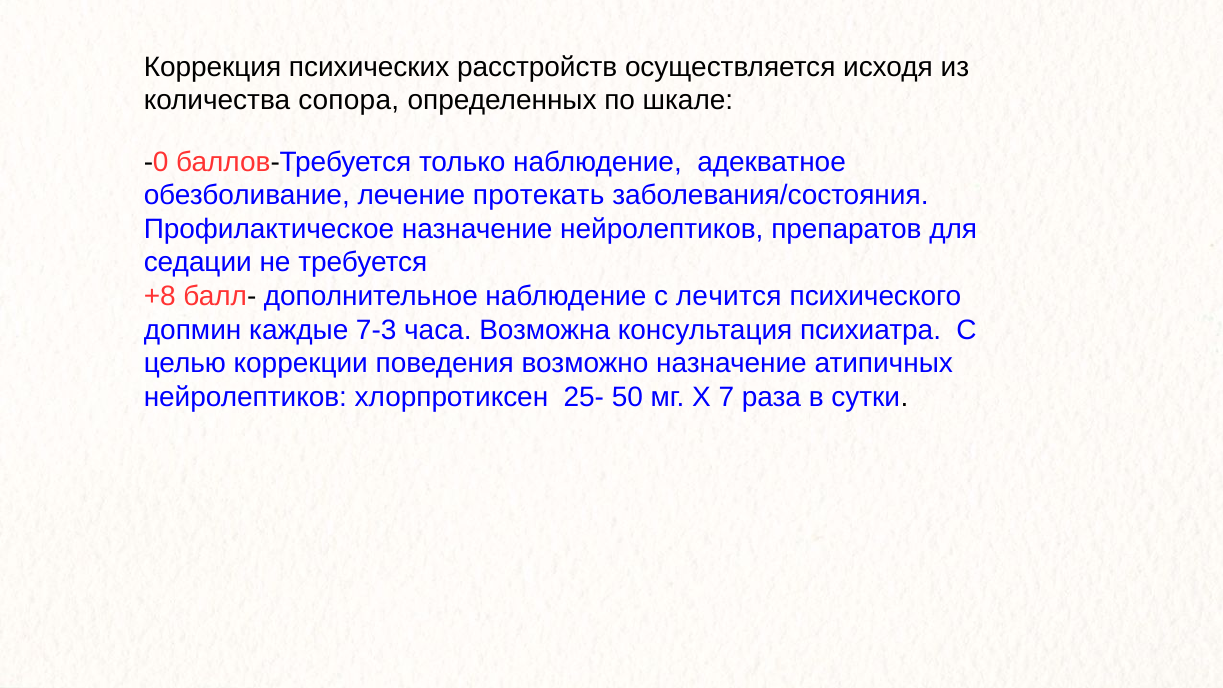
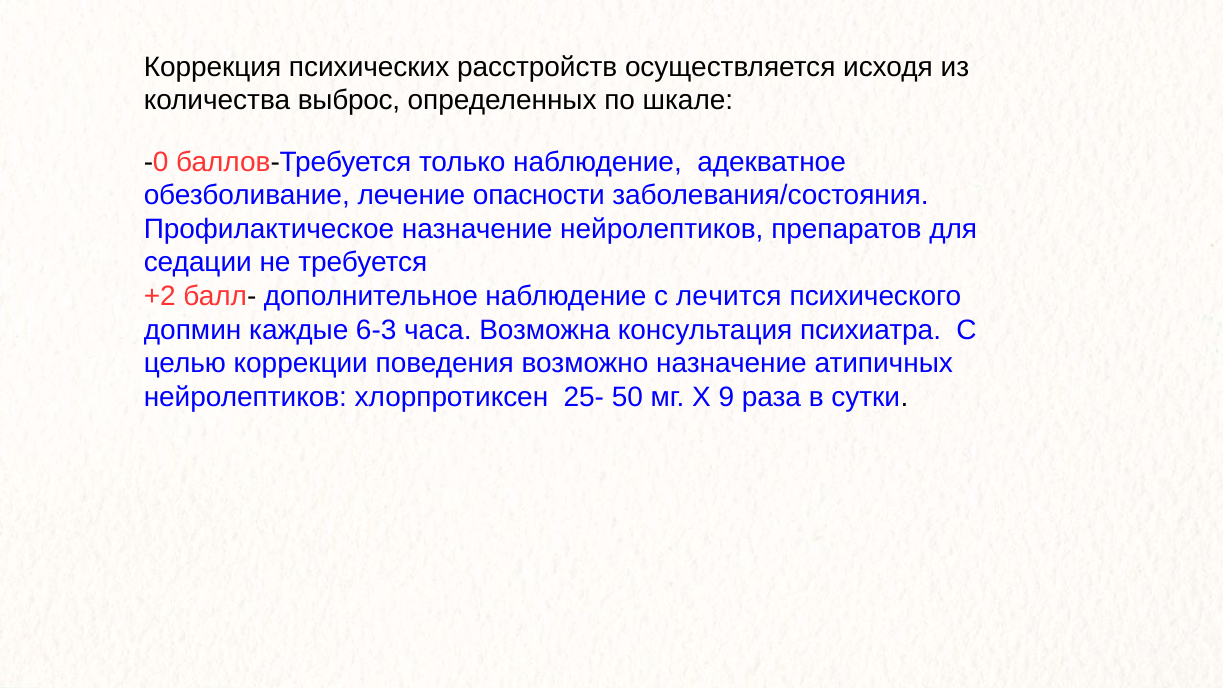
сопора: сопора -> выброс
протекать: протекать -> опасности
+8: +8 -> +2
7-3: 7-3 -> 6-3
7: 7 -> 9
